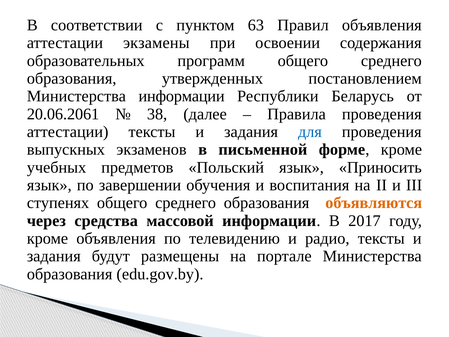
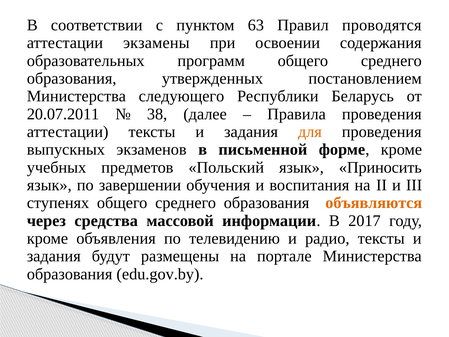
Правил объявления: объявления -> проводятся
Министерства информации: информации -> следующего
20.06.2061: 20.06.2061 -> 20.07.2011
для colour: blue -> orange
